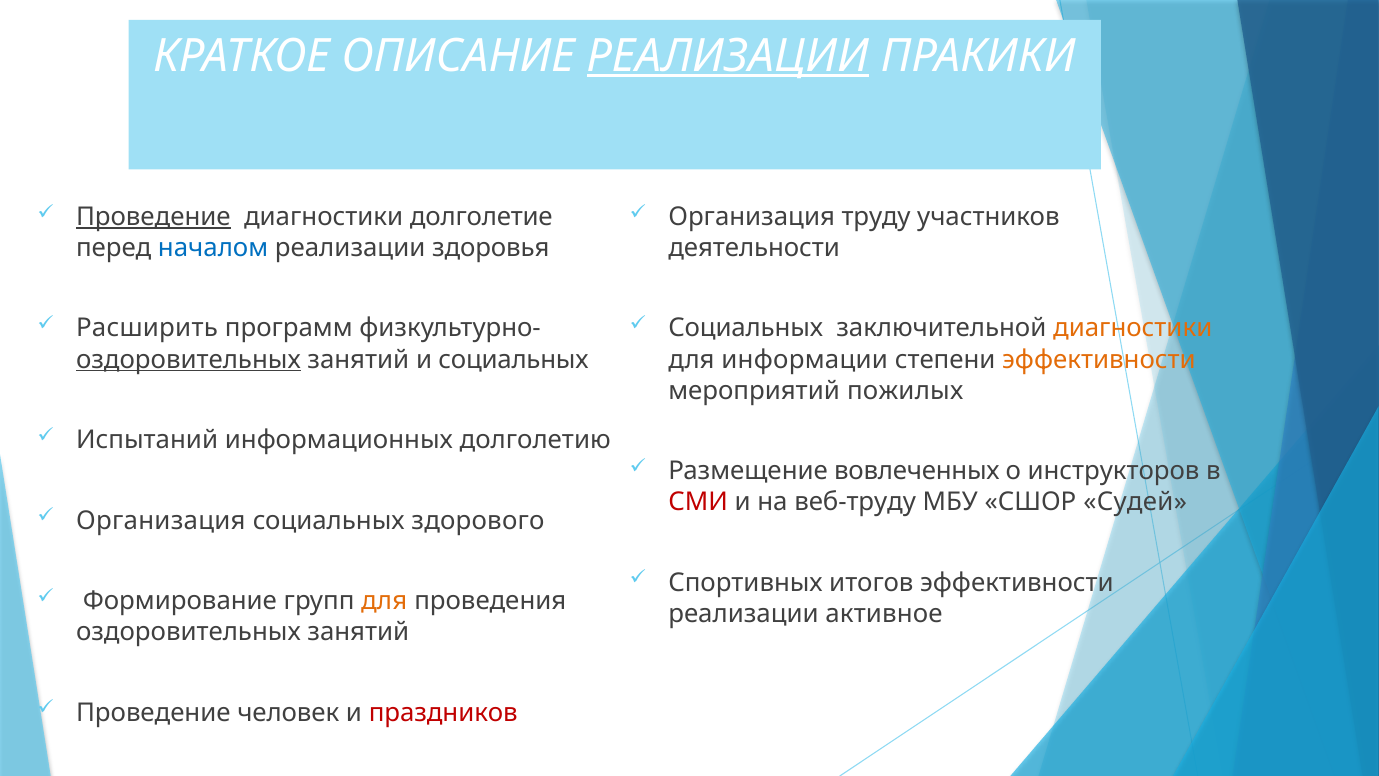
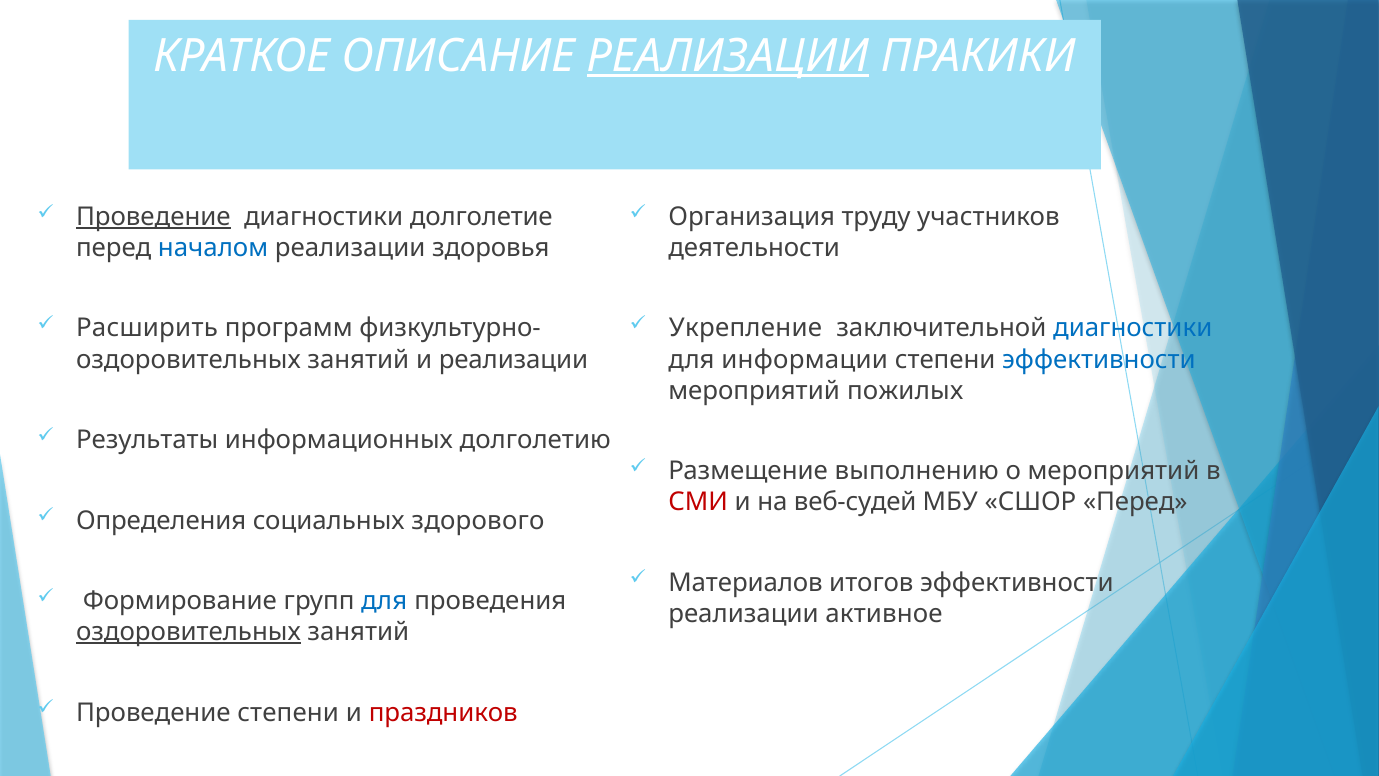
Социальных at (746, 328): Социальных -> Укрепление
диагностики at (1133, 328) colour: orange -> blue
оздоровительных at (188, 359) underline: present -> none
и социальных: социальных -> реализации
эффективности at (1099, 359) colour: orange -> blue
Испытаний: Испытаний -> Результаты
вовлеченных: вовлеченных -> выполнению
о инструкторов: инструкторов -> мероприятий
веб-труду: веб-труду -> веб-судей
СШОР Судей: Судей -> Перед
Организация at (161, 520): Организация -> Определения
Спортивных: Спортивных -> Материалов
для at (384, 601) colour: orange -> blue
оздоровительных at (188, 632) underline: none -> present
Проведение человек: человек -> степени
